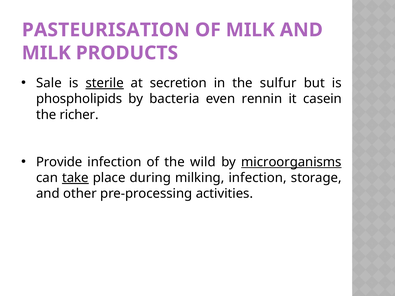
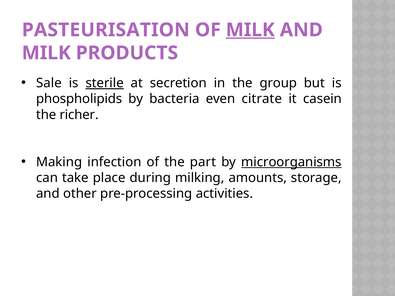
MILK at (250, 30) underline: none -> present
sulfur: sulfur -> group
rennin: rennin -> citrate
Provide: Provide -> Making
wild: wild -> part
take underline: present -> none
milking infection: infection -> amounts
